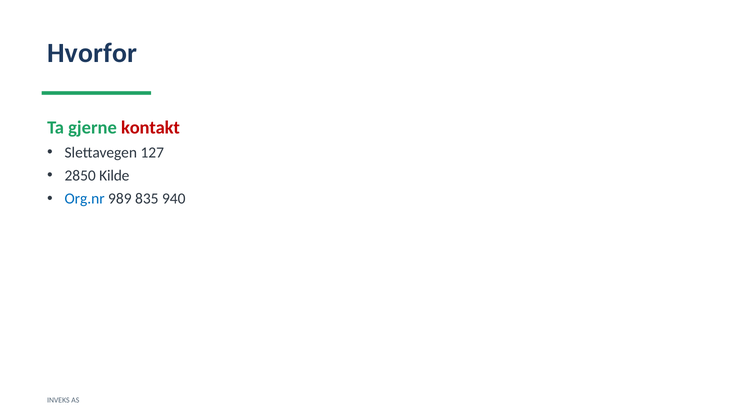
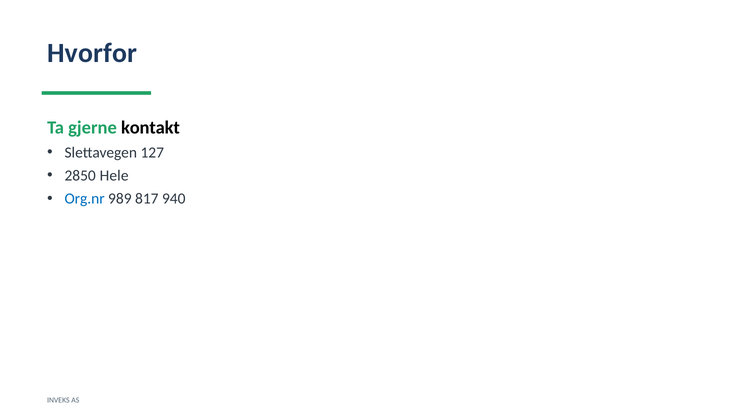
kontakt colour: red -> black
Kilde: Kilde -> Hele
835: 835 -> 817
